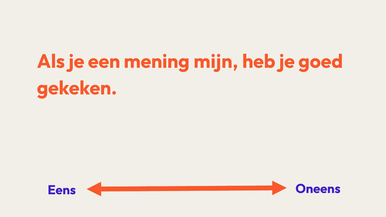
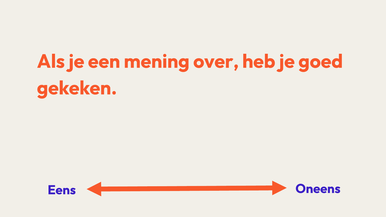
mijn: mijn -> over
